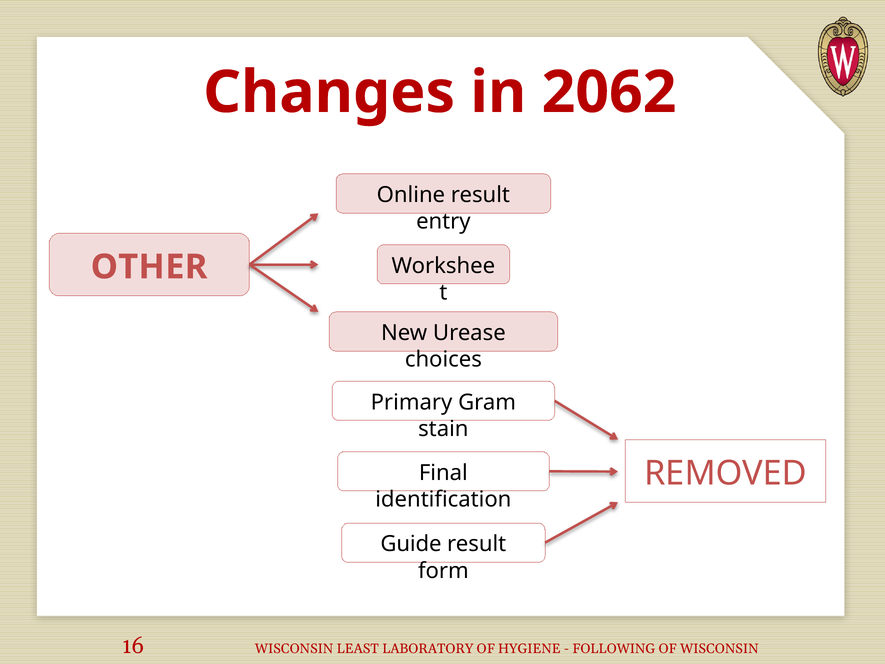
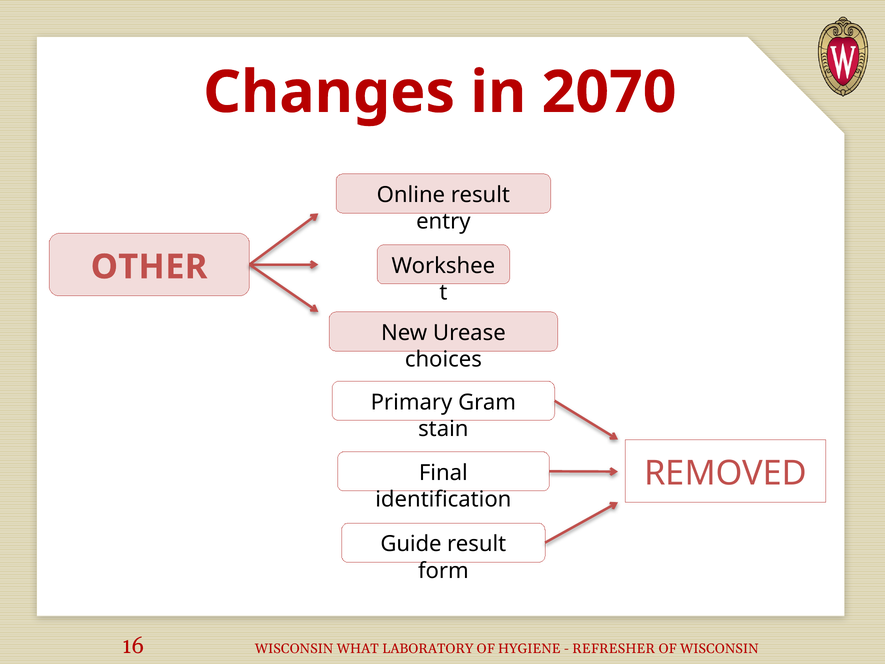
2062: 2062 -> 2070
LEAST: LEAST -> WHAT
FOLLOWING: FOLLOWING -> REFRESHER
